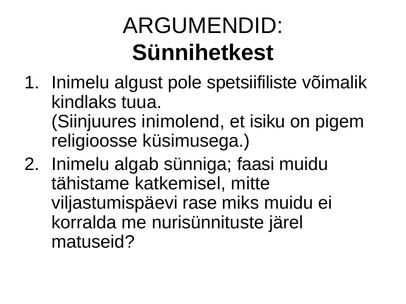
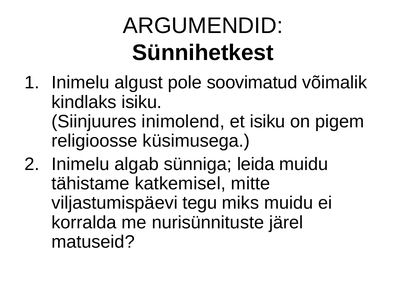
spetsiifiliste: spetsiifiliste -> soovimatud
kindlaks tuua: tuua -> isiku
faasi: faasi -> leida
rase: rase -> tegu
